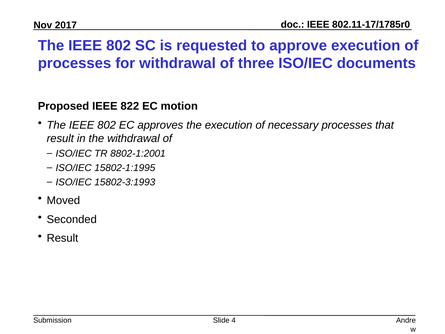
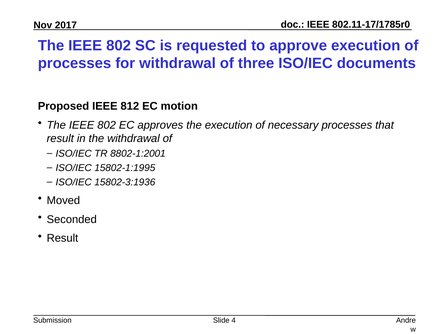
822: 822 -> 812
15802-3:1993: 15802-3:1993 -> 15802-3:1936
